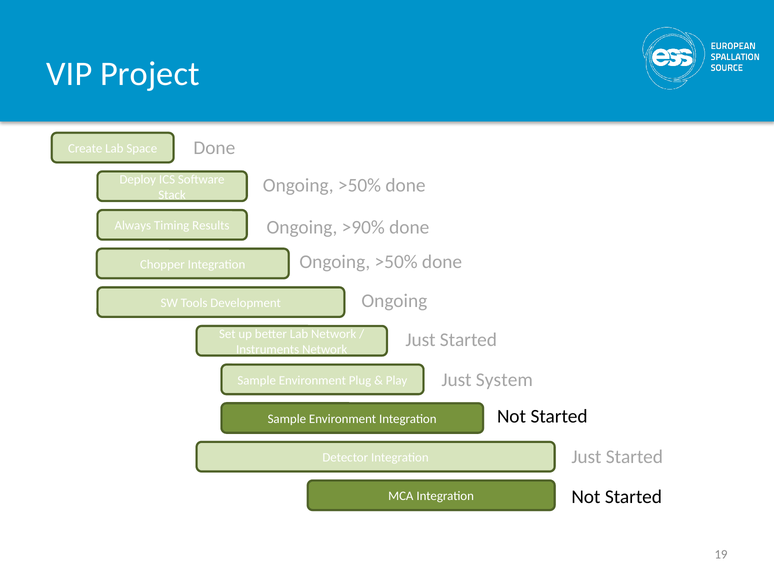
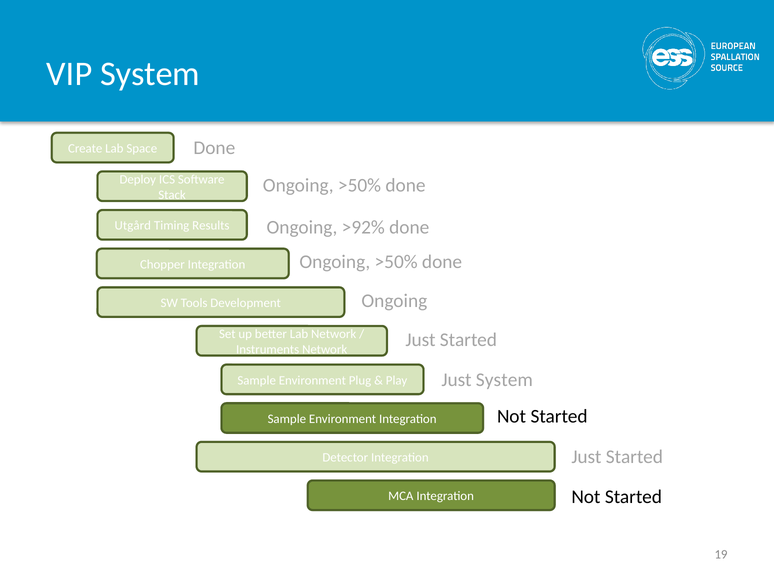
VIP Project: Project -> System
>90%: >90% -> >92%
Always: Always -> Utgård
